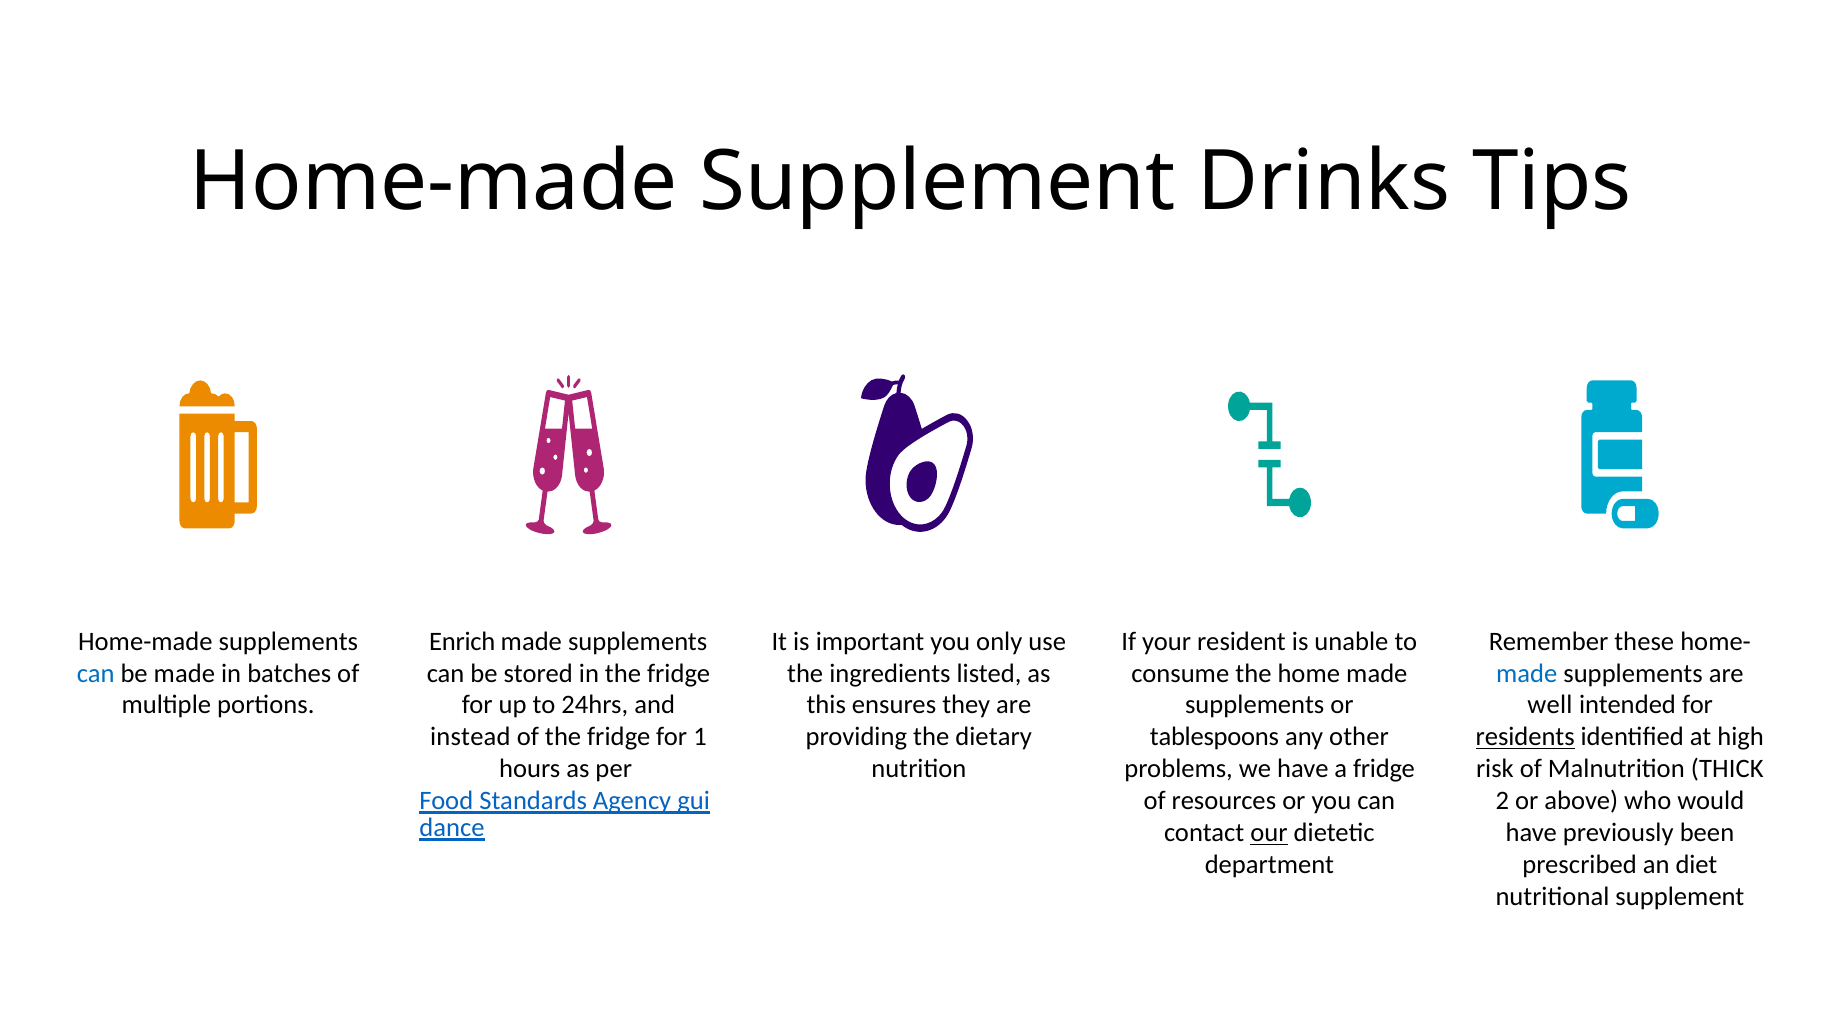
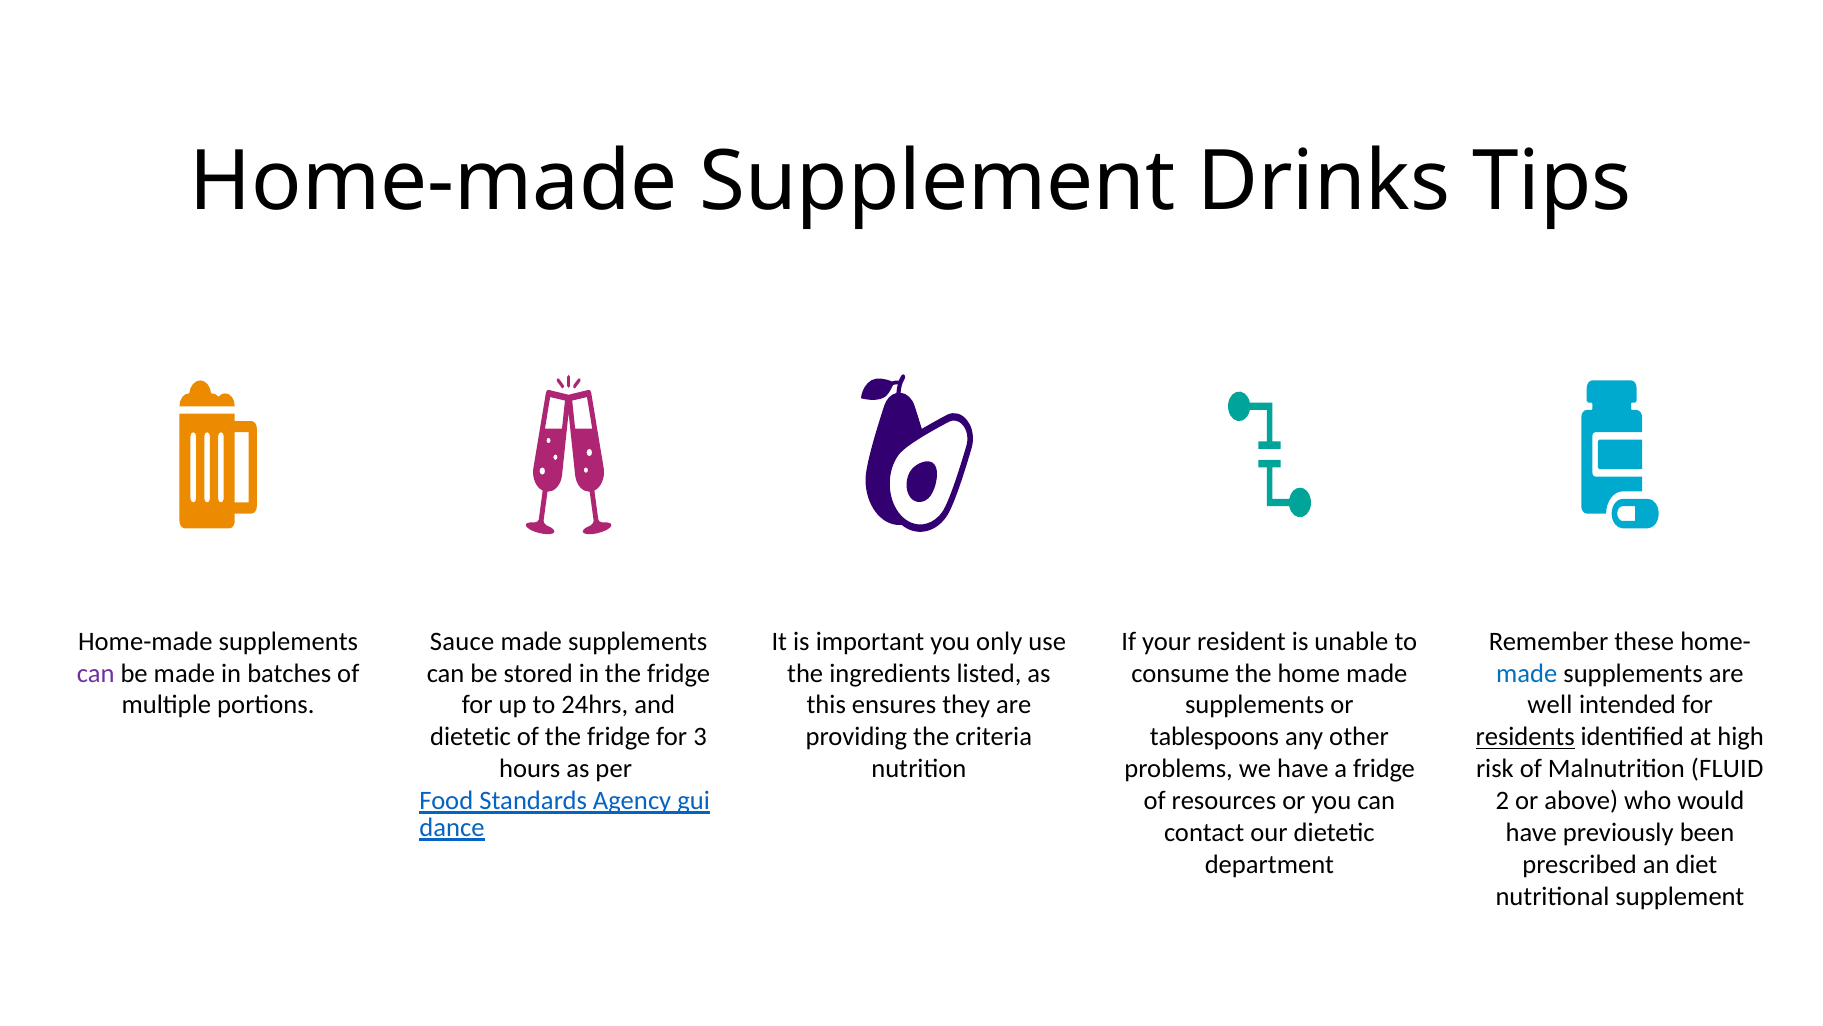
Enrich: Enrich -> Sauce
can at (96, 673) colour: blue -> purple
instead at (470, 737): instead -> dietetic
1: 1 -> 3
dietary: dietary -> criteria
THICK: THICK -> FLUID
our underline: present -> none
